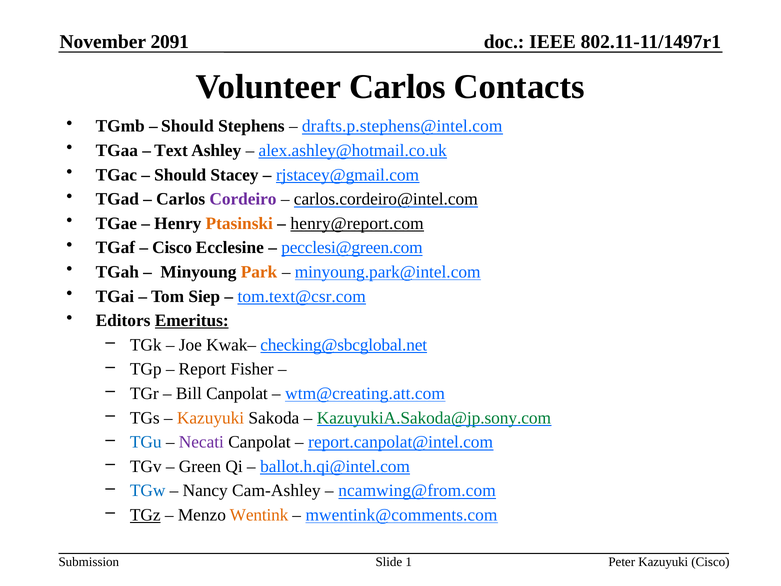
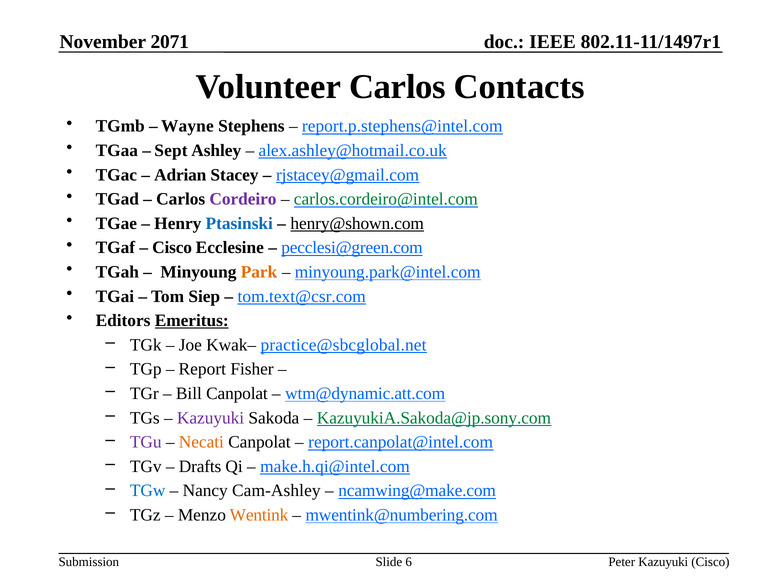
2091: 2091 -> 2071
Should at (187, 126): Should -> Wayne
drafts.p.stephens@intel.com: drafts.p.stephens@intel.com -> report.p.stephens@intel.com
Text: Text -> Sept
Should at (180, 175): Should -> Adrian
carlos.cordeiro@intel.com colour: black -> green
Ptasinski colour: orange -> blue
henry@report.com: henry@report.com -> henry@shown.com
checking@sbcglobal.net: checking@sbcglobal.net -> practice@sbcglobal.net
wtm@creating.att.com: wtm@creating.att.com -> wtm@dynamic.att.com
Kazuyuki at (211, 418) colour: orange -> purple
TGu colour: blue -> purple
Necati colour: purple -> orange
Green: Green -> Drafts
ballot.h.qi@intel.com: ballot.h.qi@intel.com -> make.h.qi@intel.com
ncamwing@from.com: ncamwing@from.com -> ncamwing@make.com
TGz underline: present -> none
mwentink@comments.com: mwentink@comments.com -> mwentink@numbering.com
1: 1 -> 6
